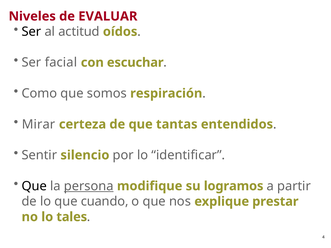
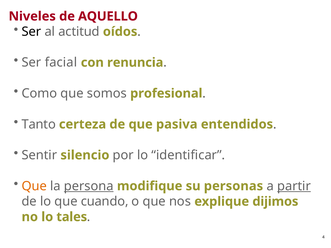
EVALUAR: EVALUAR -> AQUELLO
escuchar: escuchar -> renuncia
respiración: respiración -> profesional
Mirar: Mirar -> Tanto
tantas: tantas -> pasiva
Que at (34, 186) colour: black -> orange
logramos: logramos -> personas
partir underline: none -> present
prestar: prestar -> dijimos
